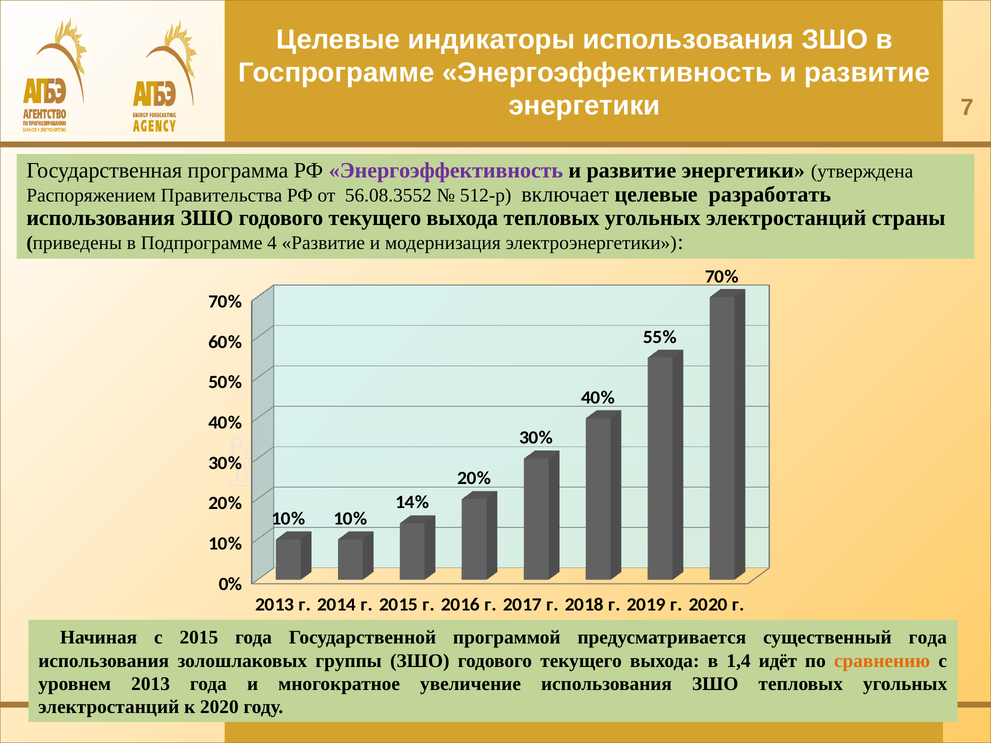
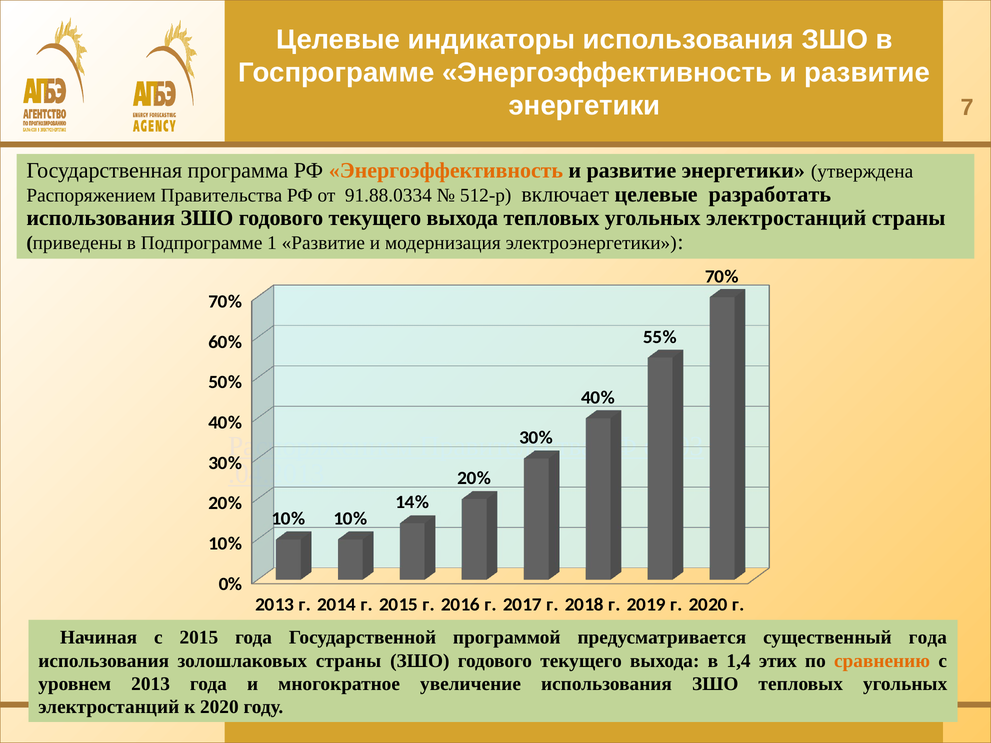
Энергоэффективность at (446, 171) colour: purple -> orange
56.08.3552: 56.08.3552 -> 91.88.0334
4: 4 -> 1
золошлаковых группы: группы -> страны
идёт: идёт -> этих
